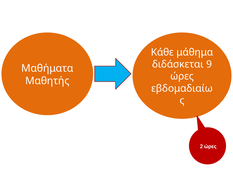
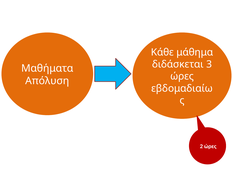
9: 9 -> 3
Μαθητής: Μαθητής -> Απόλυση
